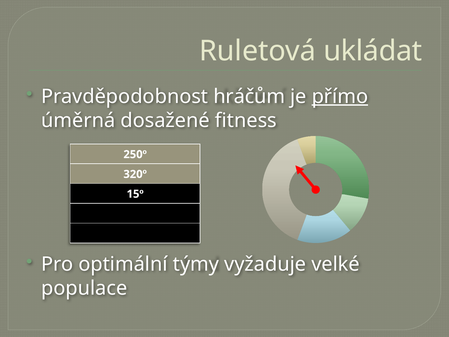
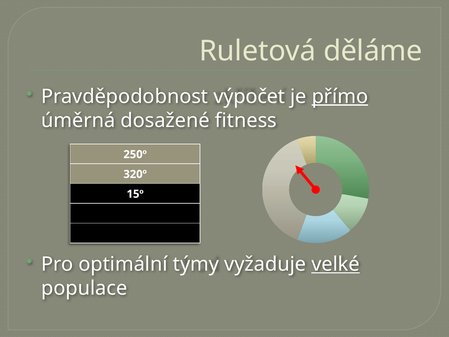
ukládat: ukládat -> děláme
hráčům: hráčům -> výpočet
velké underline: none -> present
